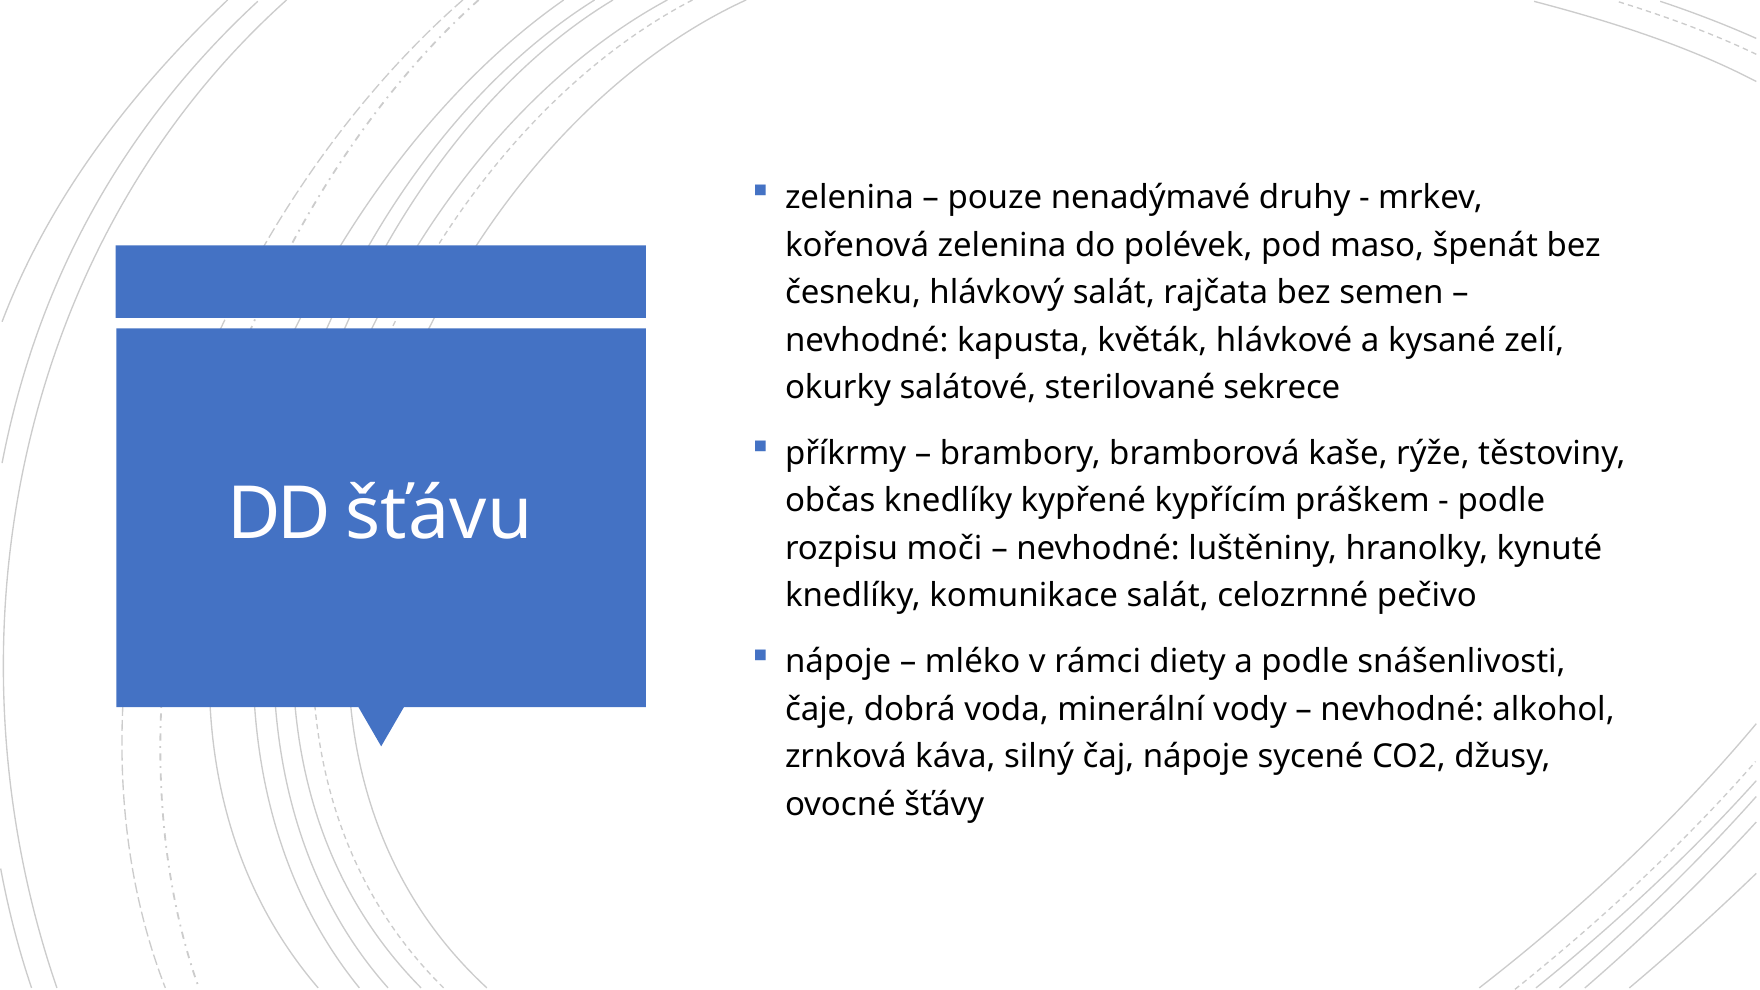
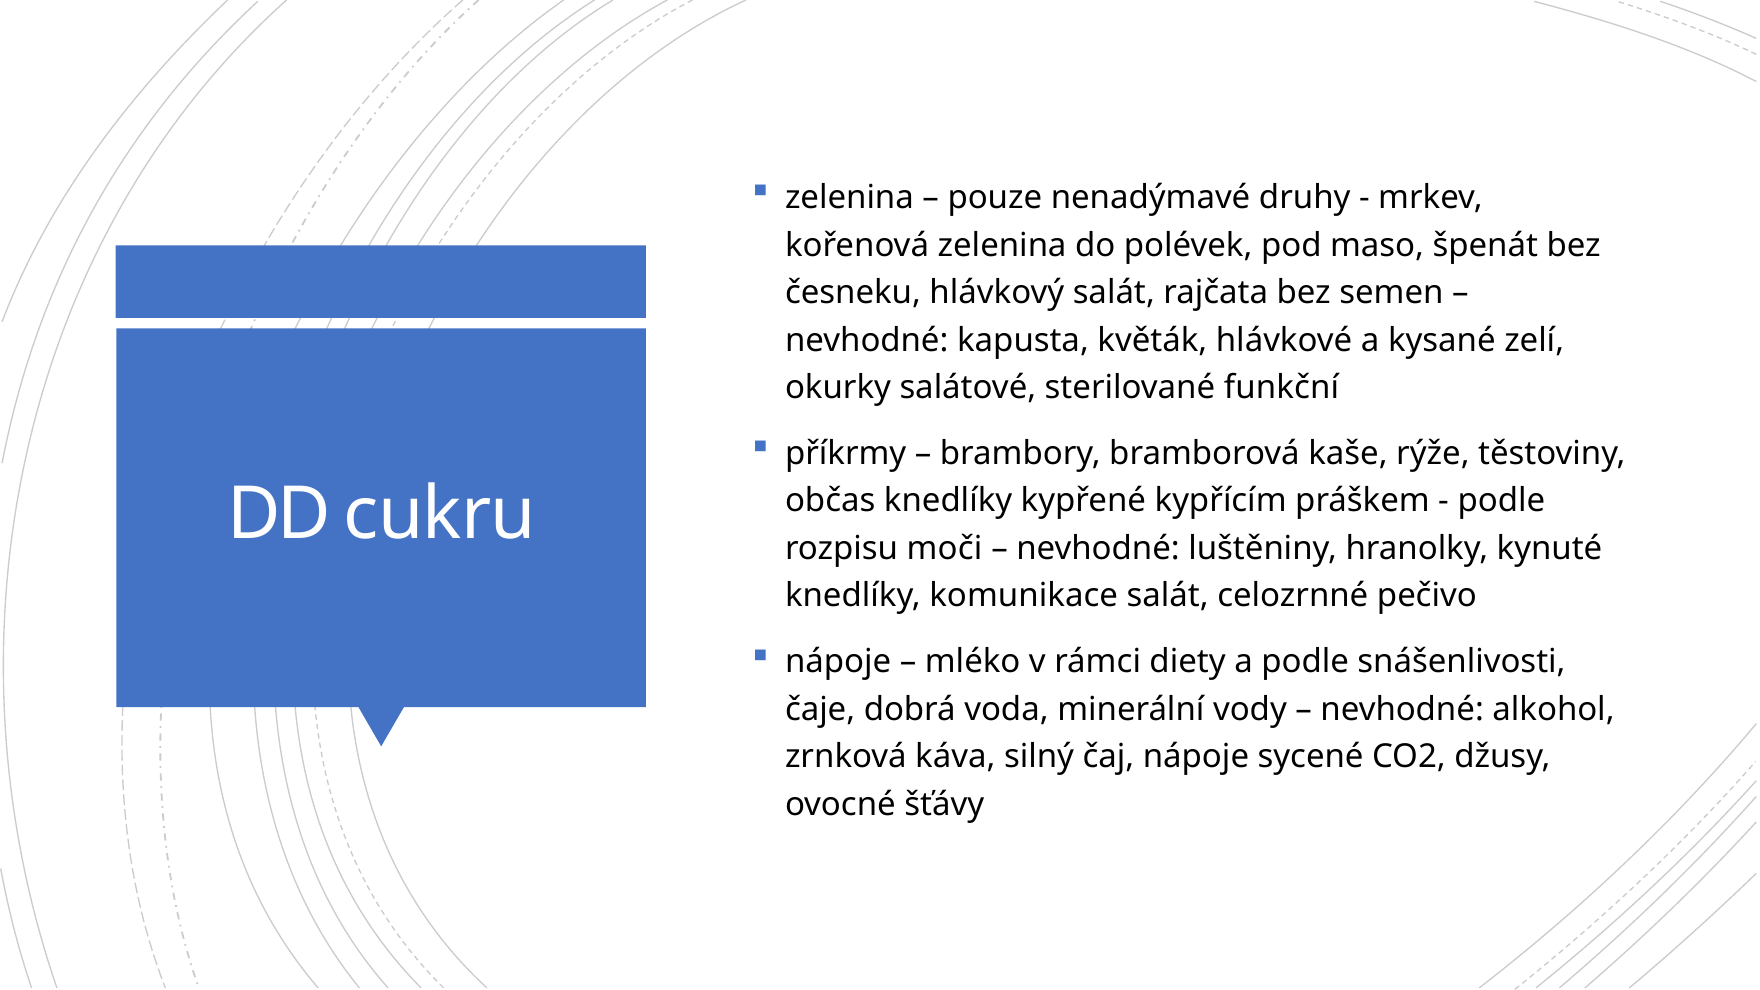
sekrece: sekrece -> funkční
šťávu: šťávu -> cukru
